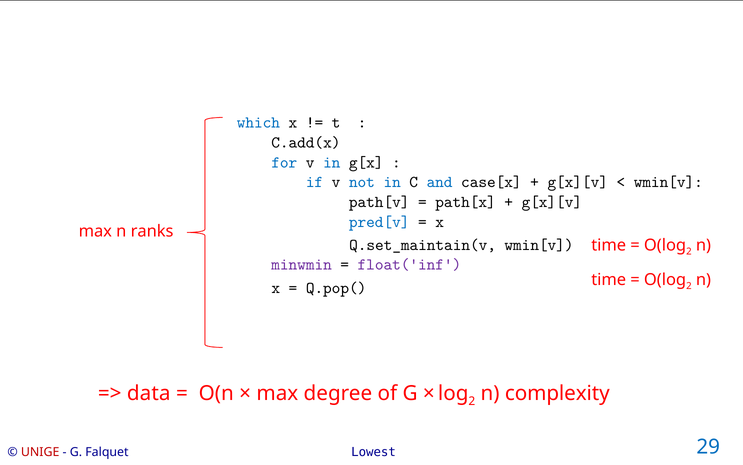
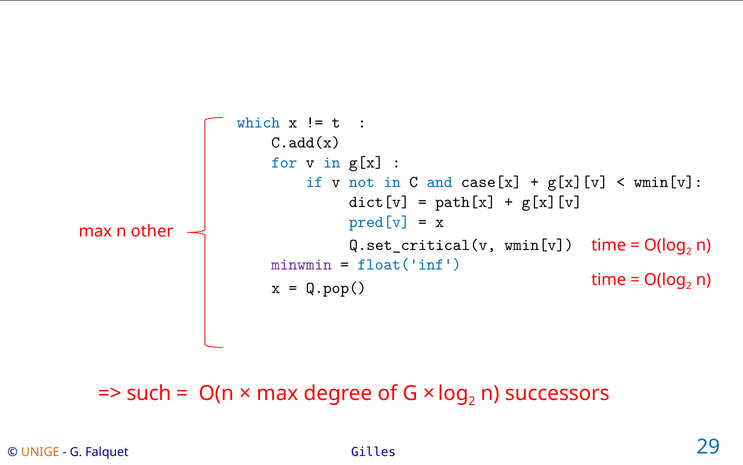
path[v: path[v -> dict[v
ranks: ranks -> other
Q.set_maintain(v: Q.set_maintain(v -> Q.set_critical(v
float('inf colour: purple -> blue
data: data -> such
complexity: complexity -> successors
UNIGE colour: red -> orange
Lowest: Lowest -> Gilles
